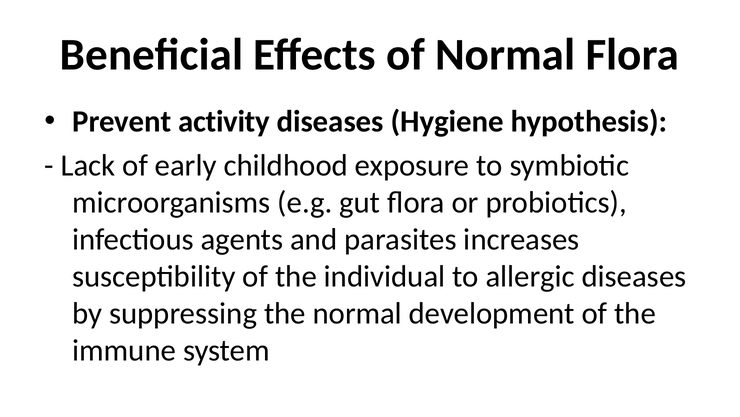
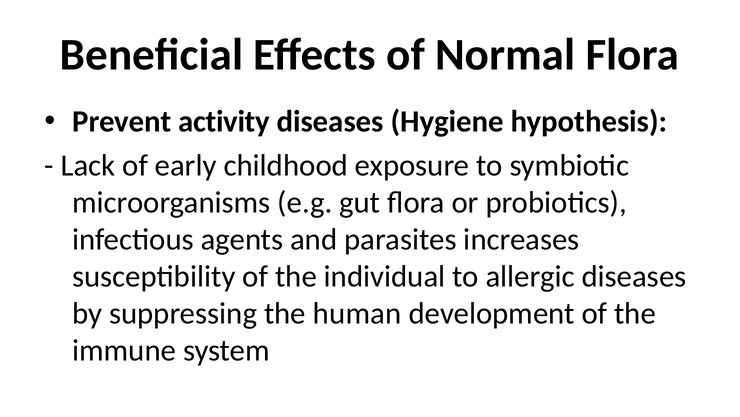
the normal: normal -> human
